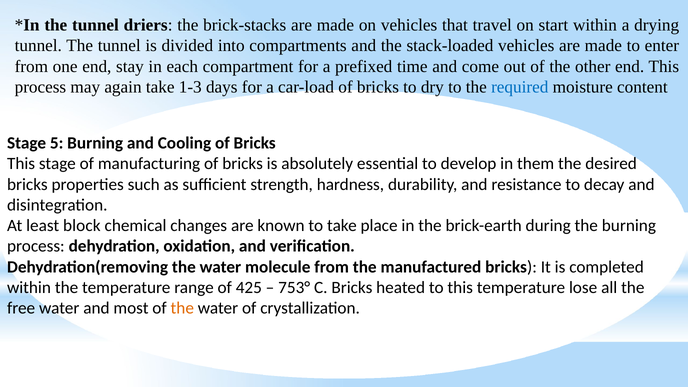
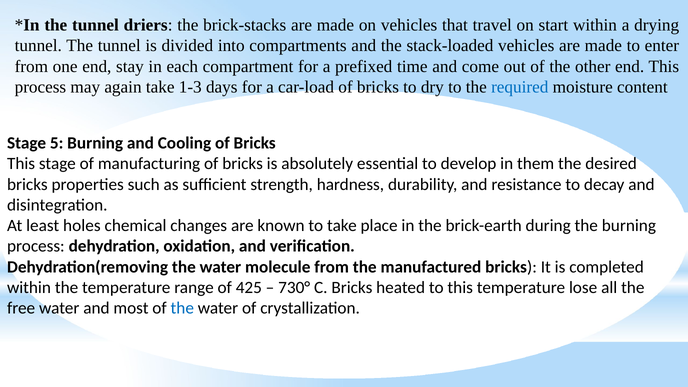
block: block -> holes
753°: 753° -> 730°
the at (182, 308) colour: orange -> blue
